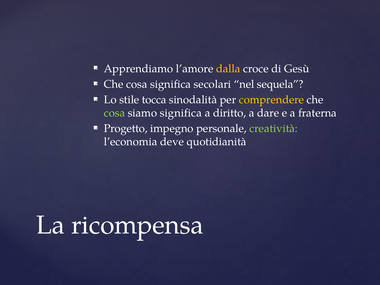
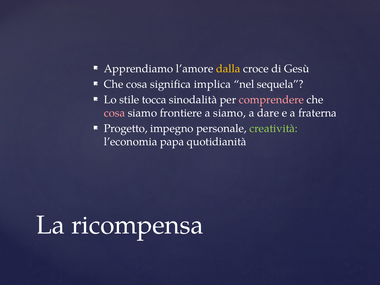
secolari: secolari -> implica
comprendere colour: yellow -> pink
cosa at (114, 113) colour: light green -> pink
siamo significa: significa -> frontiere
a diritto: diritto -> siamo
deve: deve -> papa
